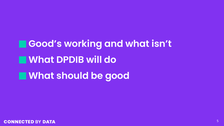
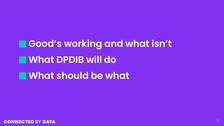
be good: good -> what
